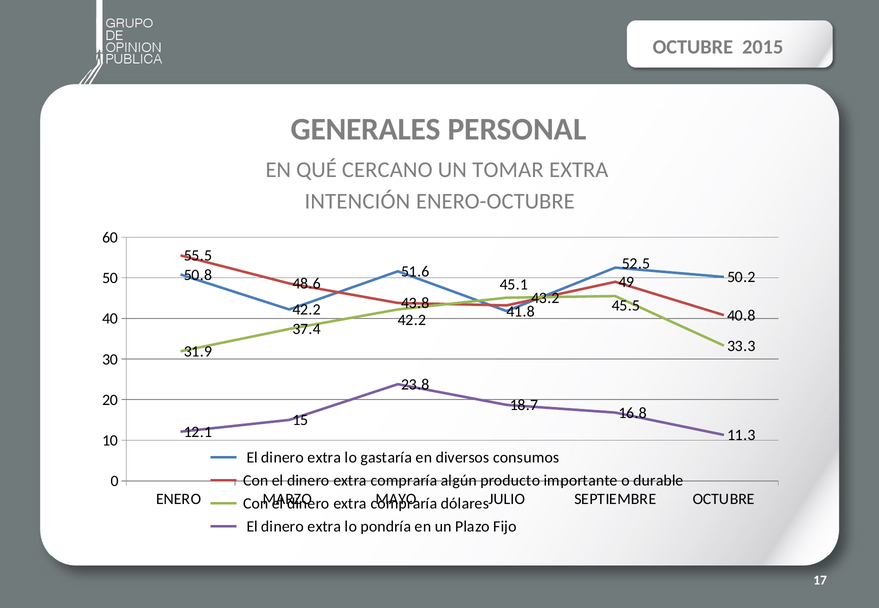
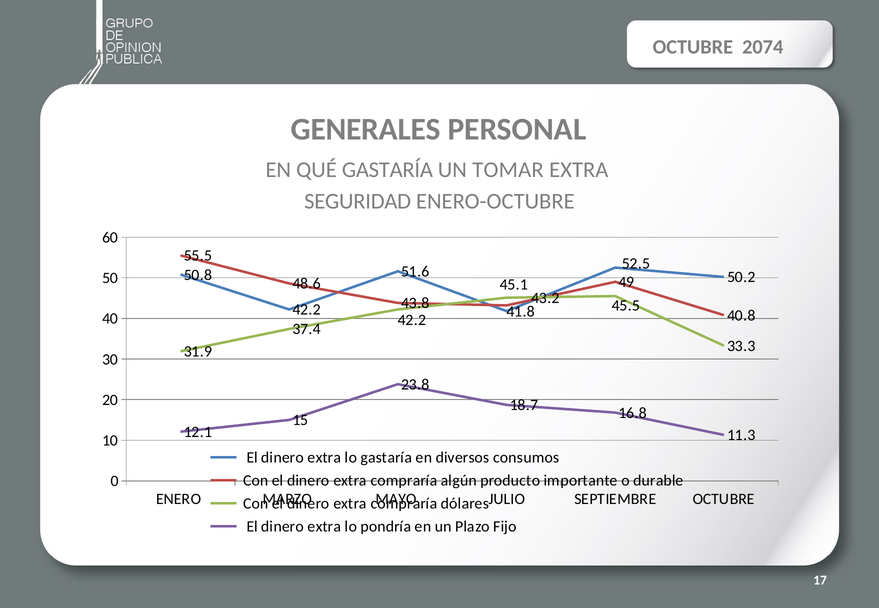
2015: 2015 -> 2074
QUÉ CERCANO: CERCANO -> GASTARÍA
INTENCIÓN: INTENCIÓN -> SEGURIDAD
